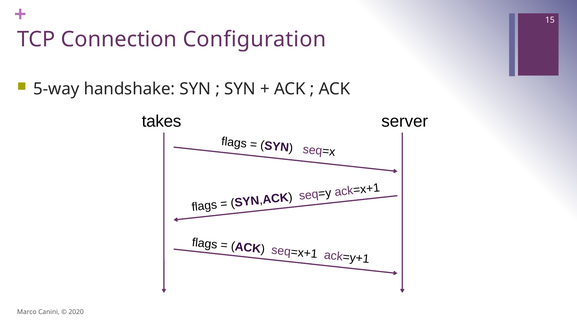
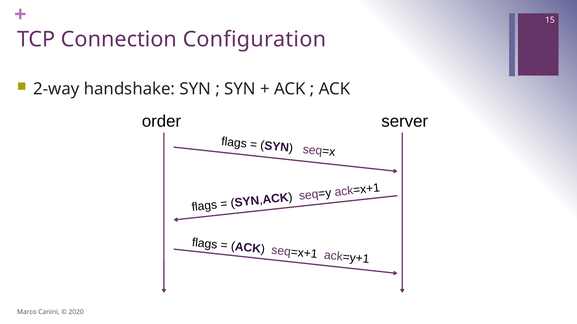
5-way: 5-way -> 2-way
takes: takes -> order
